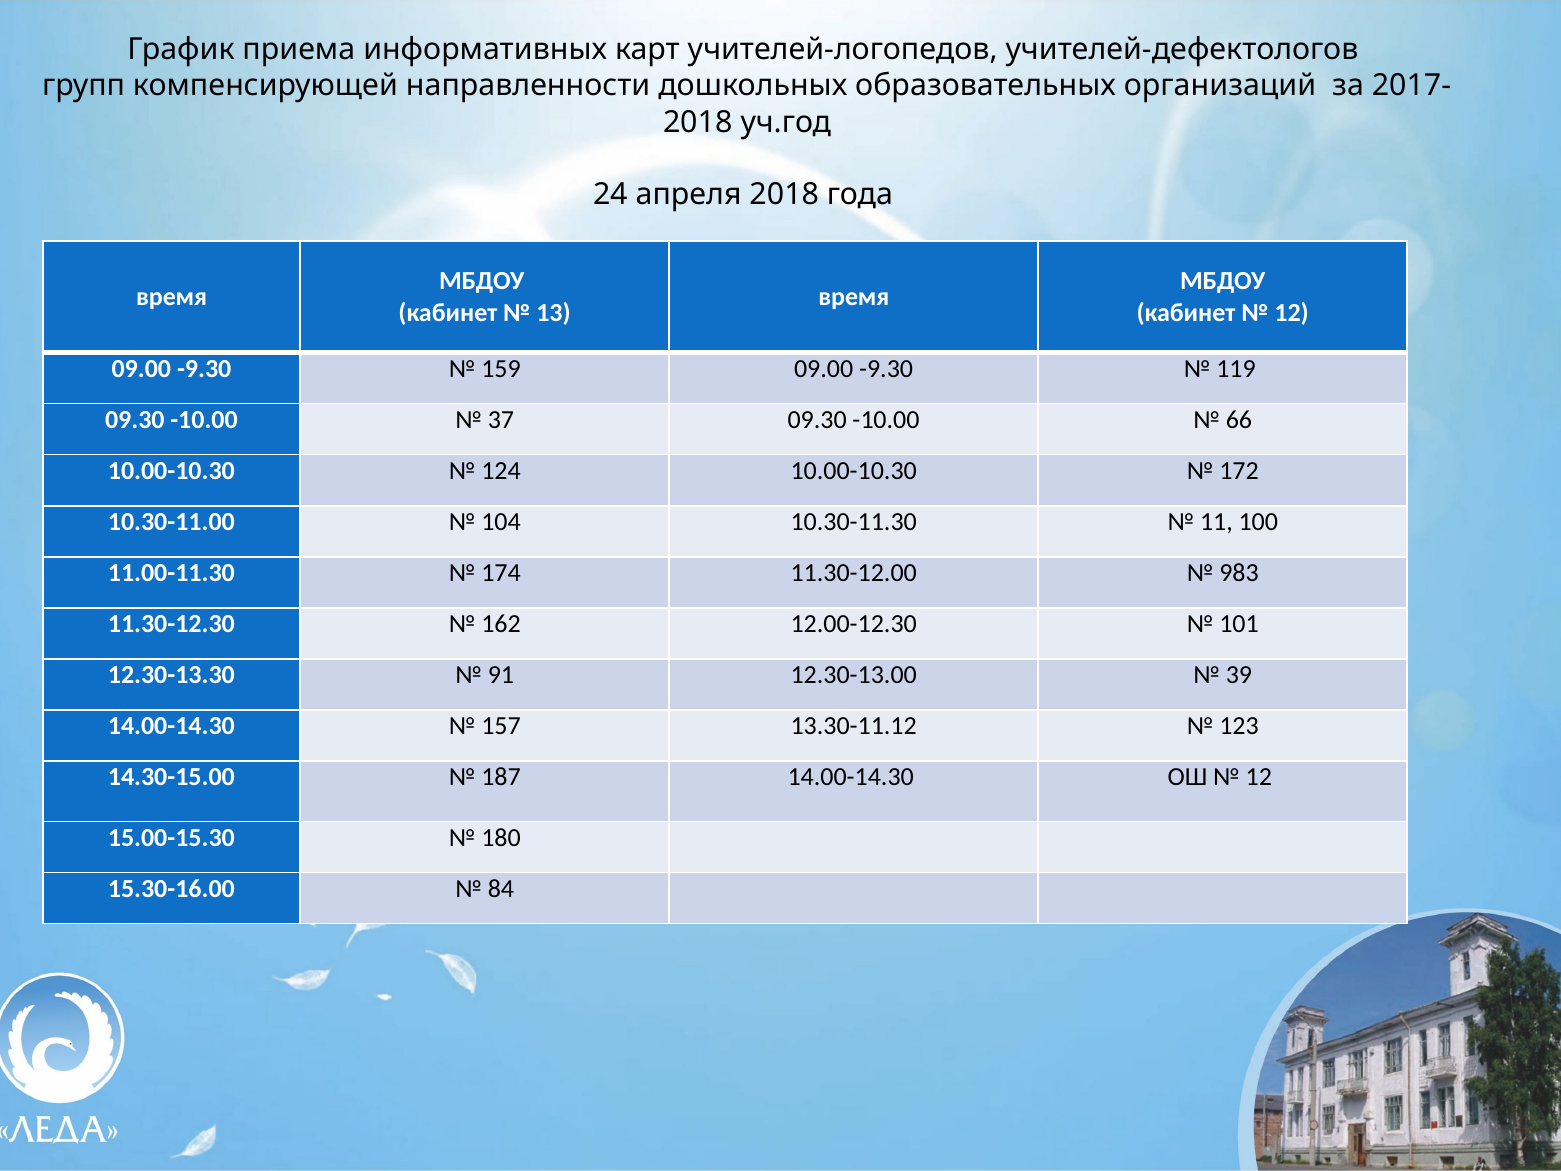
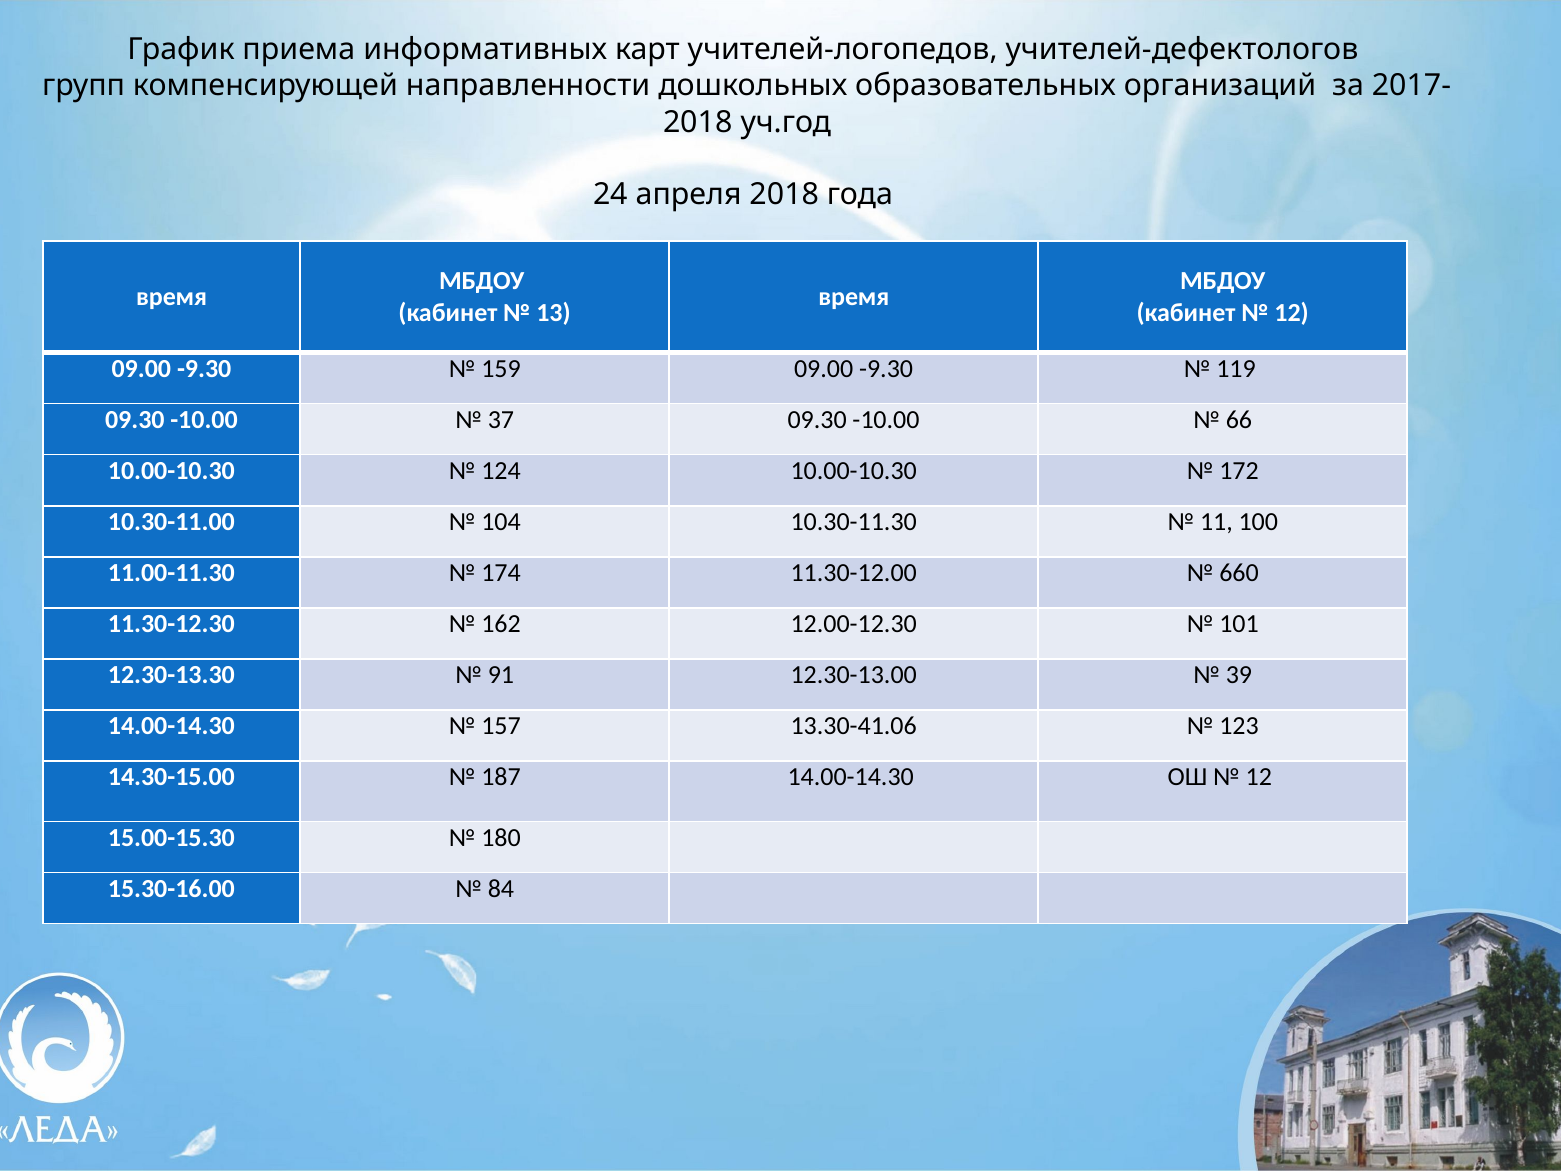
983: 983 -> 660
13.30-11.12: 13.30-11.12 -> 13.30-41.06
